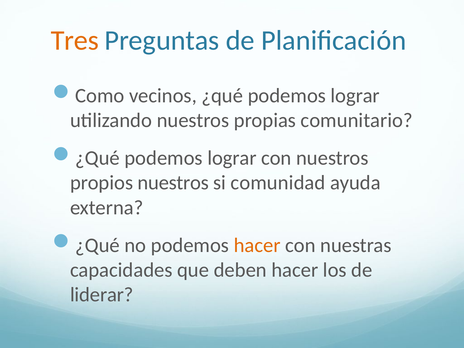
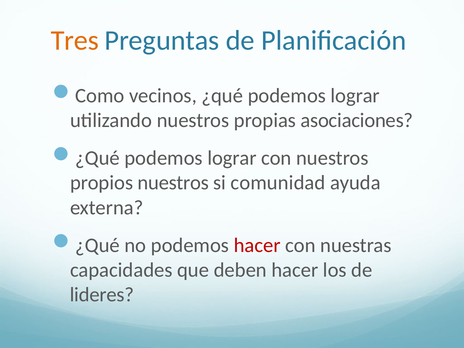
comunitario: comunitario -> asociaciones
hacer at (257, 245) colour: orange -> red
liderar: liderar -> lideres
